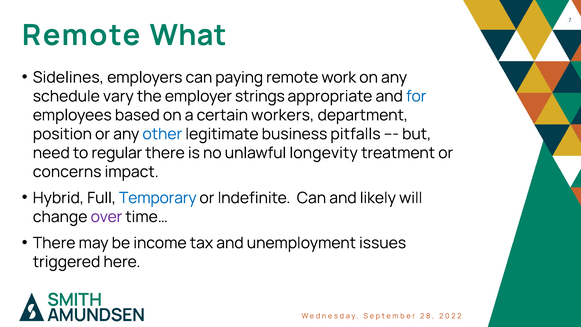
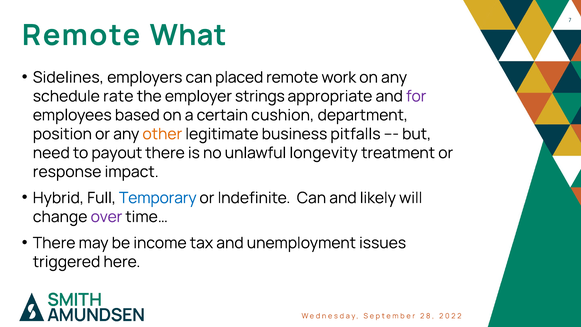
paying: paying -> placed
vary: vary -> rate
for colour: blue -> purple
workers: workers -> cushion
other colour: blue -> orange
regular: regular -> payout
concerns: concerns -> response
